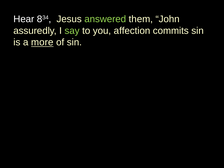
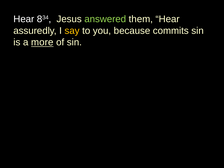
them John: John -> Hear
say colour: light green -> yellow
affection: affection -> because
